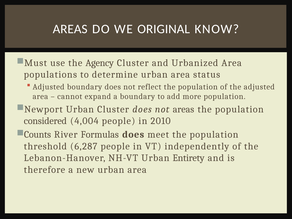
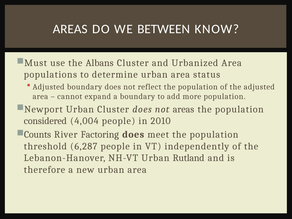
ORIGINAL: ORIGINAL -> BETWEEN
Agency: Agency -> Albans
Formulas: Formulas -> Factoring
Entirety: Entirety -> Rutland
